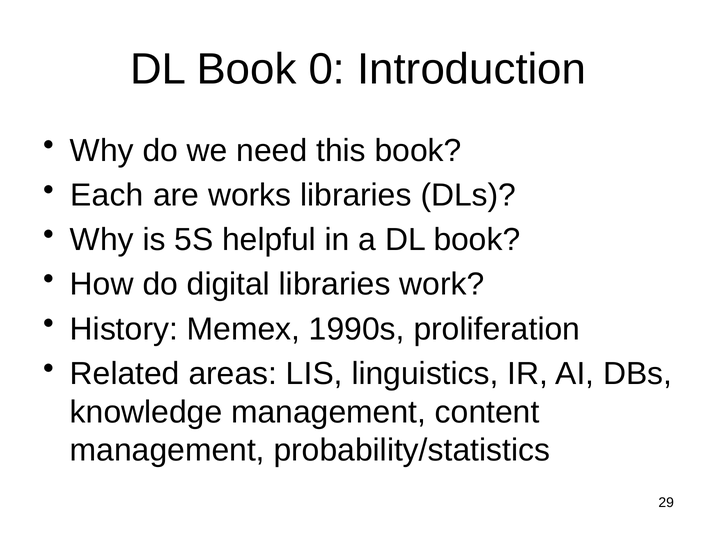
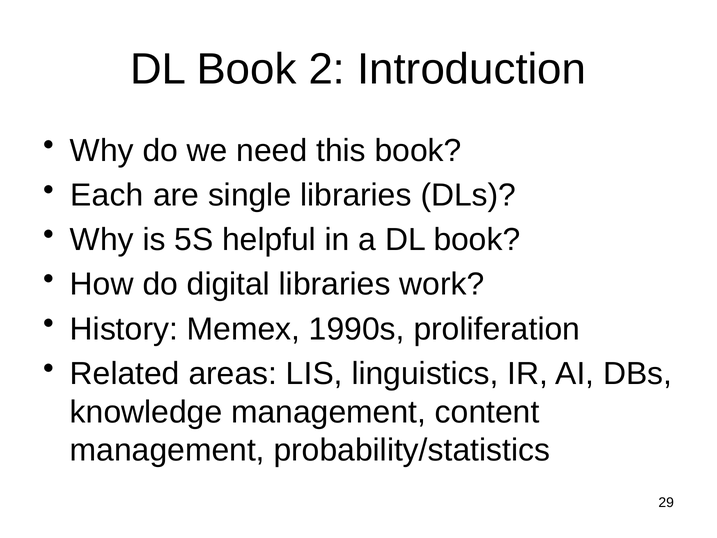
0: 0 -> 2
works: works -> single
